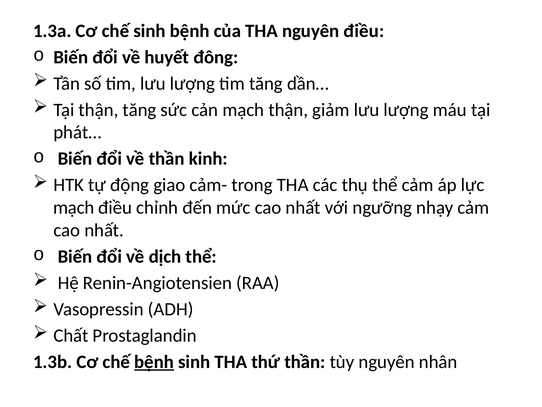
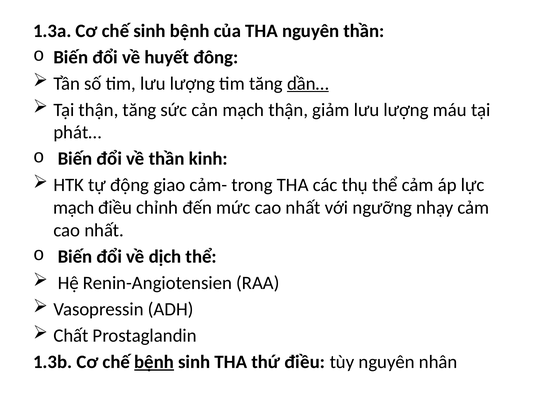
nguyên điều: điều -> thần
dần… underline: none -> present
thứ thần: thần -> điều
